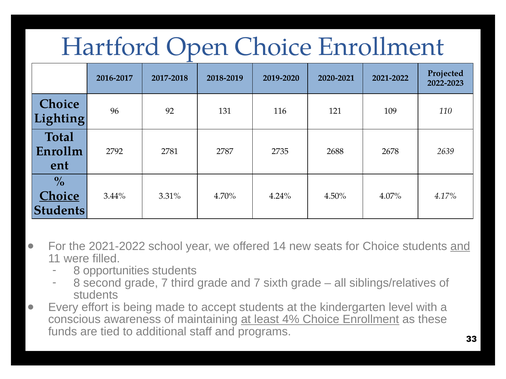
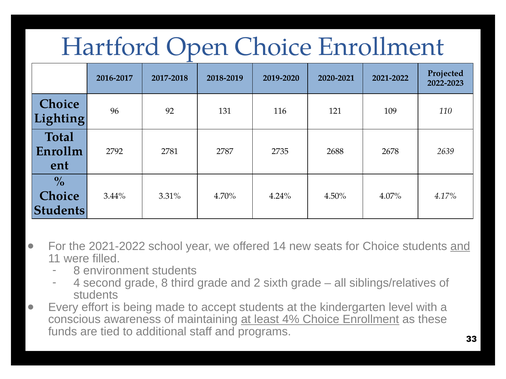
Choice at (59, 196) underline: present -> none
opportunities: opportunities -> environment
8 at (77, 283): 8 -> 4
grade 7: 7 -> 8
and 7: 7 -> 2
